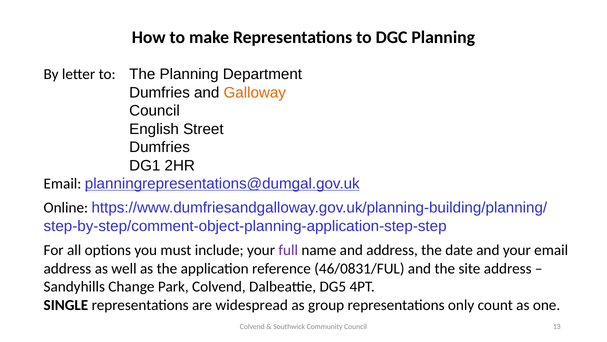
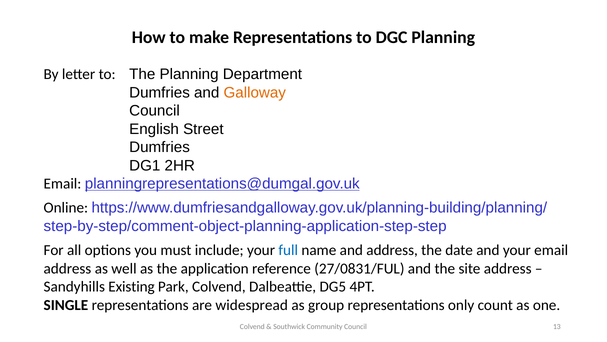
full colour: purple -> blue
46/0831/FUL: 46/0831/FUL -> 27/0831/FUL
Change: Change -> Existing
